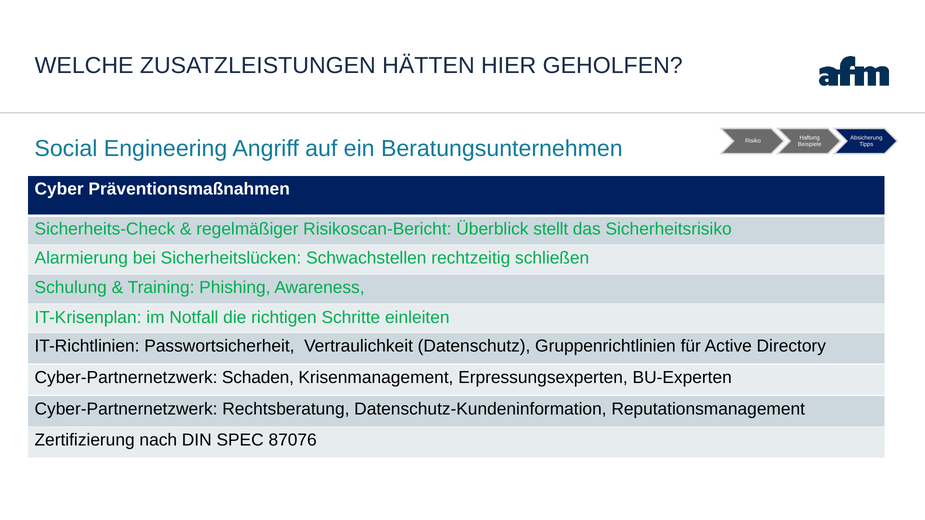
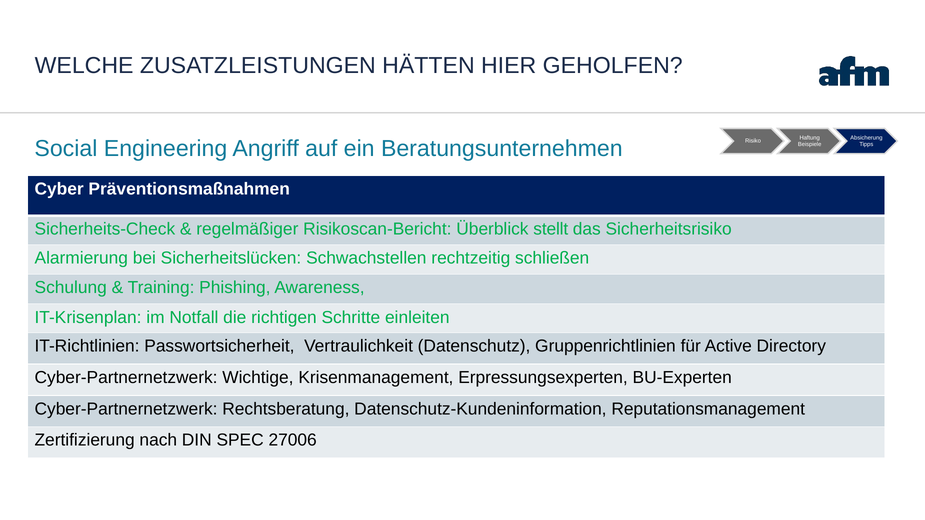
Schaden: Schaden -> Wichtige
87076: 87076 -> 27006
